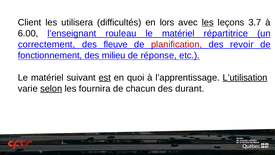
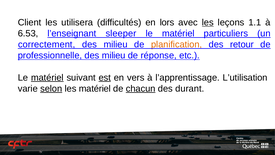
3.7: 3.7 -> 1.1
6.00: 6.00 -> 6.53
rouleau: rouleau -> sleeper
répartitrice: répartitrice -> particuliers
fleuve at (116, 44): fleuve -> milieu
planification colour: red -> orange
revoir: revoir -> retour
fonctionnement: fonctionnement -> professionnelle
matériel at (47, 77) underline: none -> present
quoi: quoi -> vers
L’utilisation underline: present -> none
les fournira: fournira -> matériel
chacun underline: none -> present
